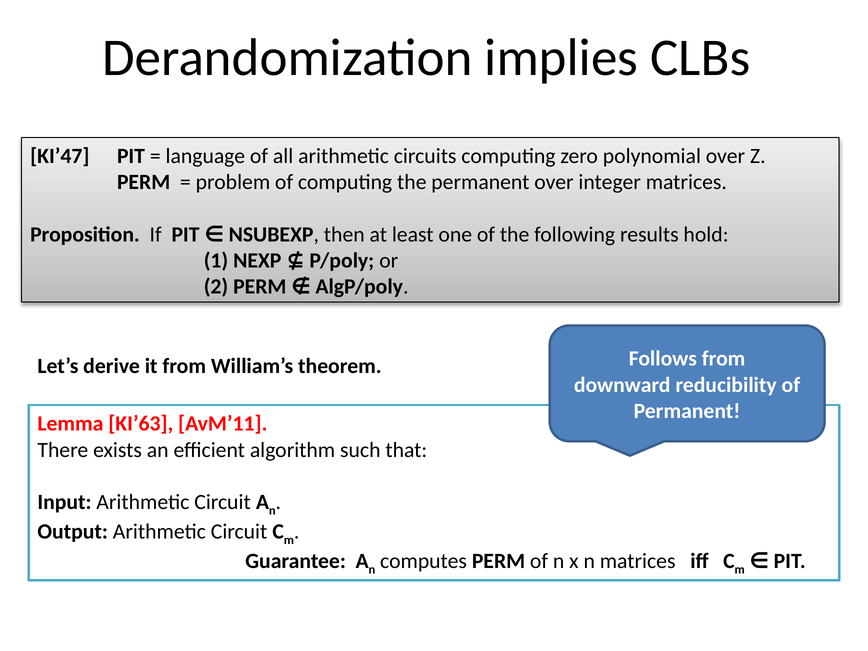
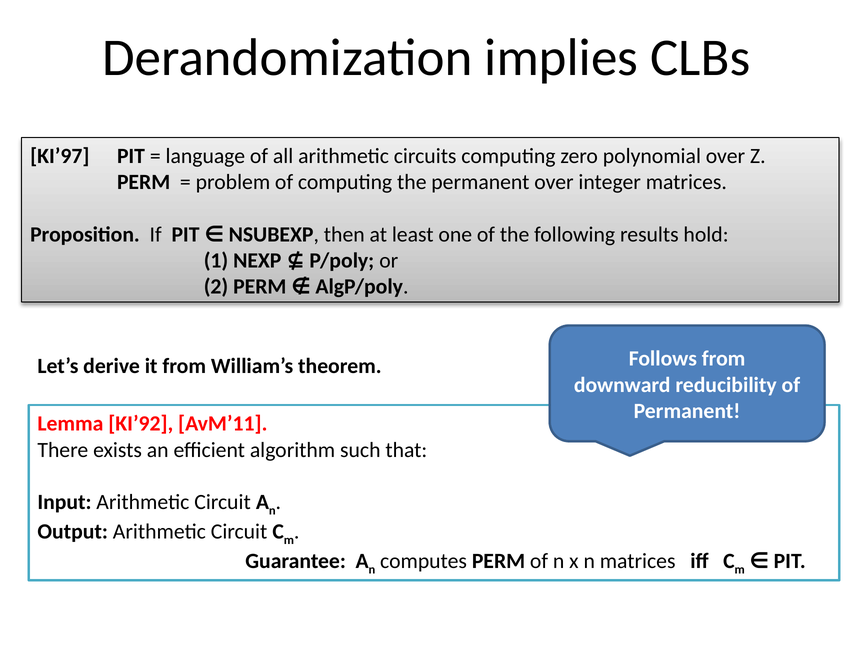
KI’47: KI’47 -> KI’97
KI’63: KI’63 -> KI’92
